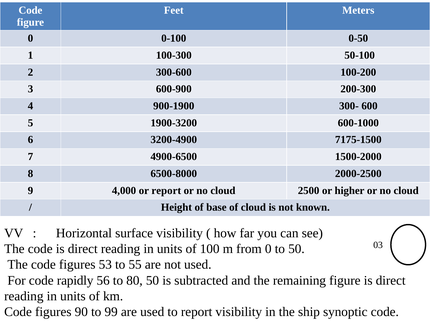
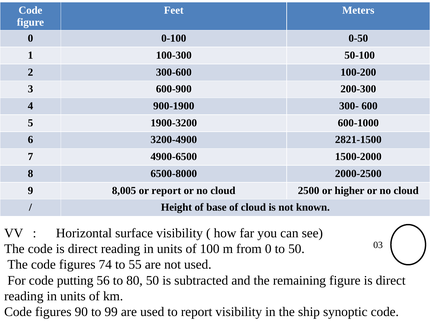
7175-1500: 7175-1500 -> 2821-1500
4,000: 4,000 -> 8,005
53: 53 -> 74
rapidly: rapidly -> putting
